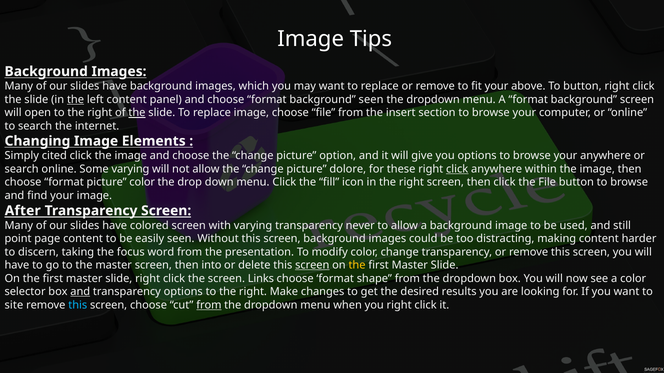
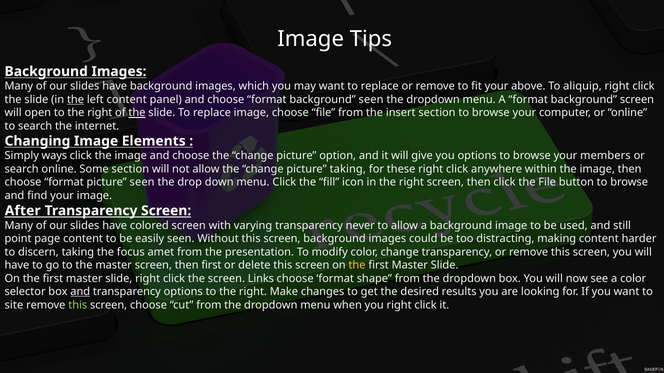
To button: button -> aliquip
cited: cited -> ways
your anywhere: anywhere -> members
Some varying: varying -> section
picture dolore: dolore -> taking
click at (457, 169) underline: present -> none
picture color: color -> seen
word: word -> amet
then into: into -> first
screen at (312, 266) underline: present -> none
this at (78, 305) colour: light blue -> light green
from at (209, 305) underline: present -> none
